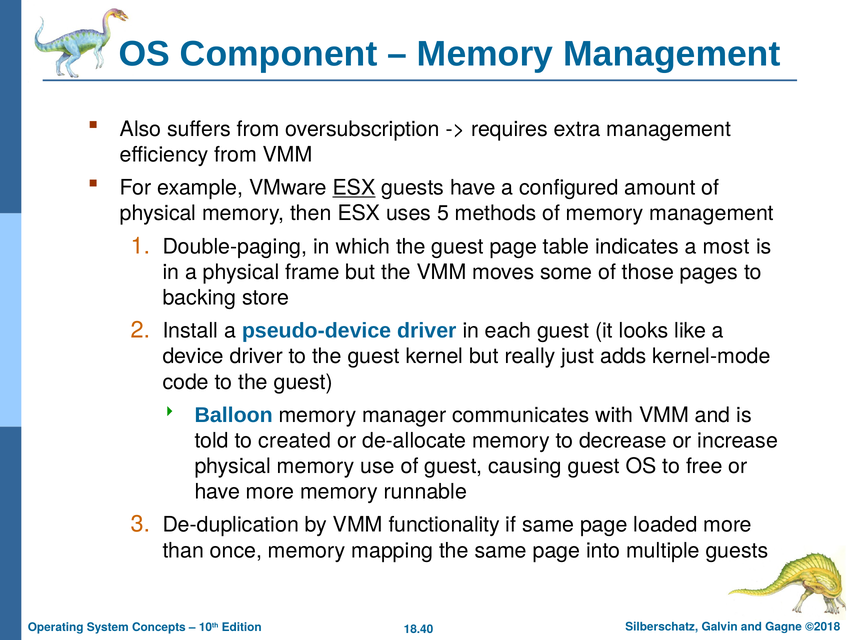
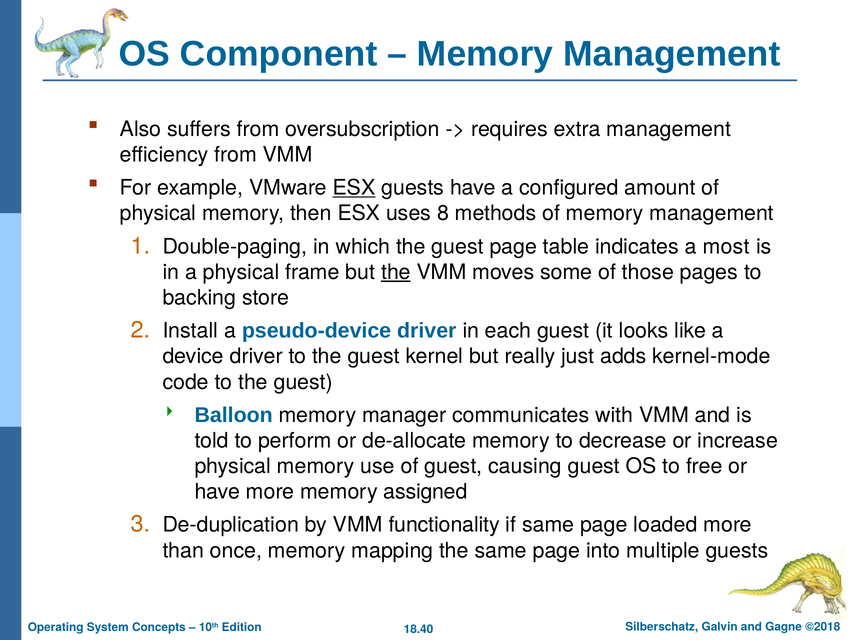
5: 5 -> 8
the at (396, 272) underline: none -> present
created: created -> perform
runnable: runnable -> assigned
